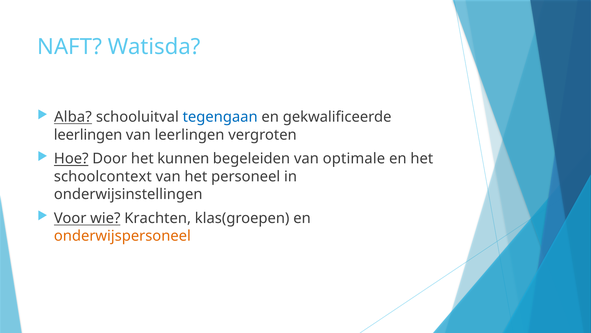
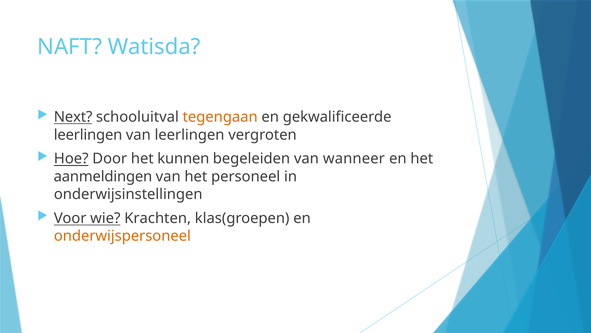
Alba: Alba -> Next
tegengaan colour: blue -> orange
optimale: optimale -> wanneer
schoolcontext: schoolcontext -> aanmeldingen
